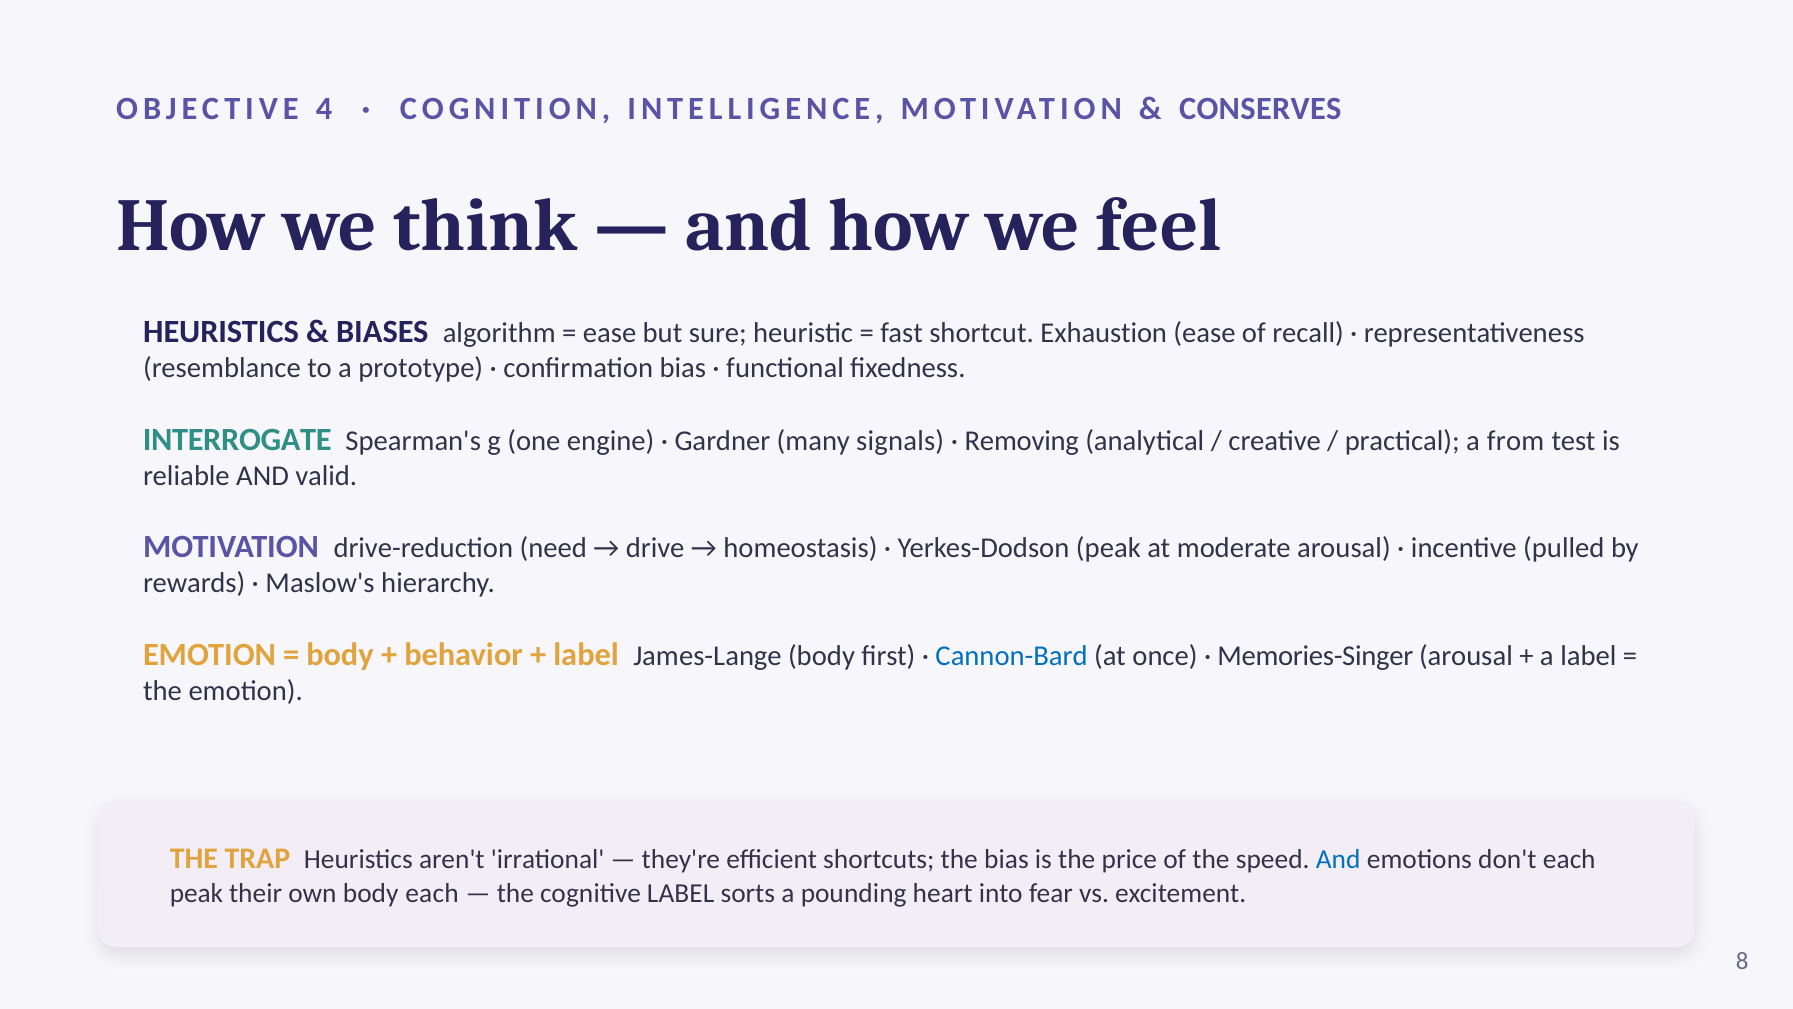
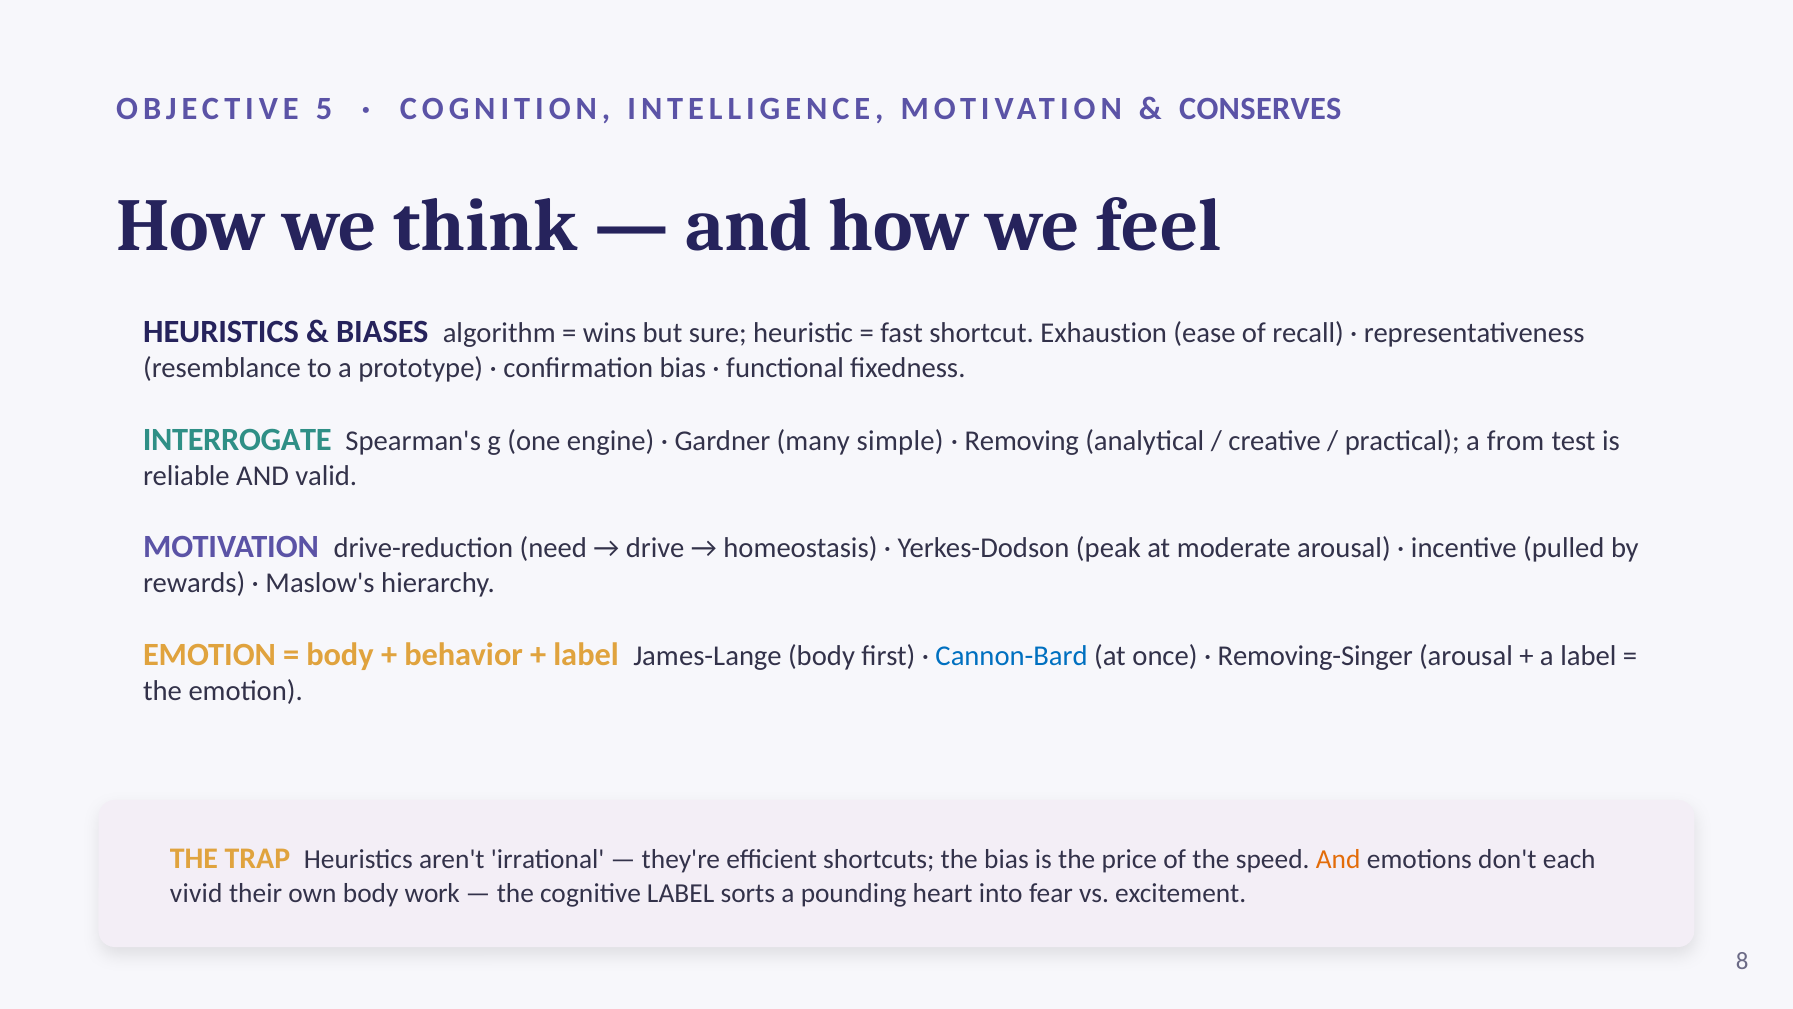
4: 4 -> 5
ease at (610, 333): ease -> wins
signals: signals -> simple
Memories-Singer: Memories-Singer -> Removing-Singer
And at (1338, 860) colour: blue -> orange
peak at (196, 893): peak -> vivid
body each: each -> work
